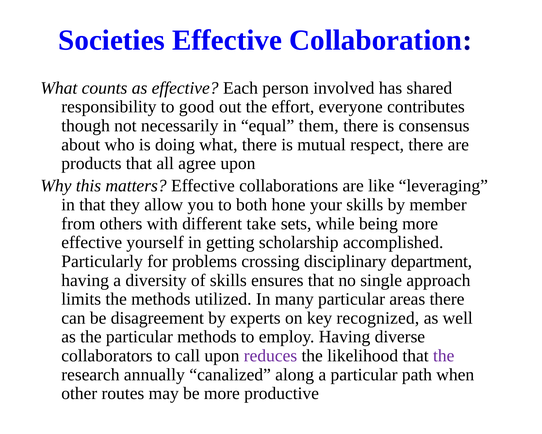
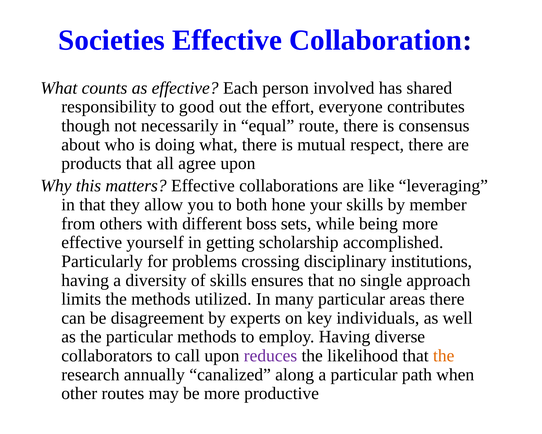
them: them -> route
take: take -> boss
department: department -> institutions
recognized: recognized -> individuals
the at (444, 356) colour: purple -> orange
